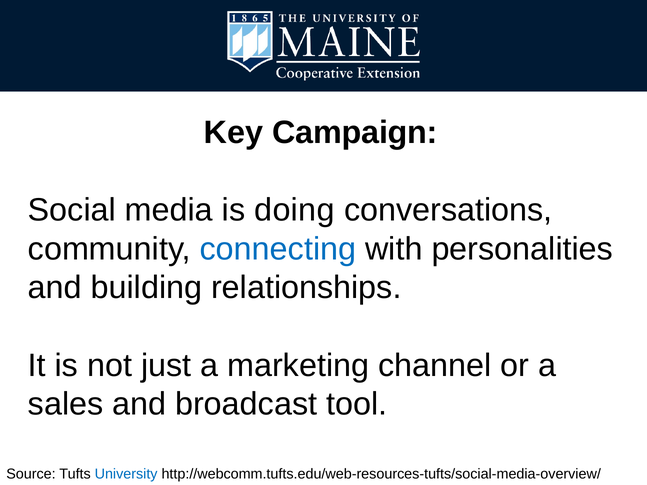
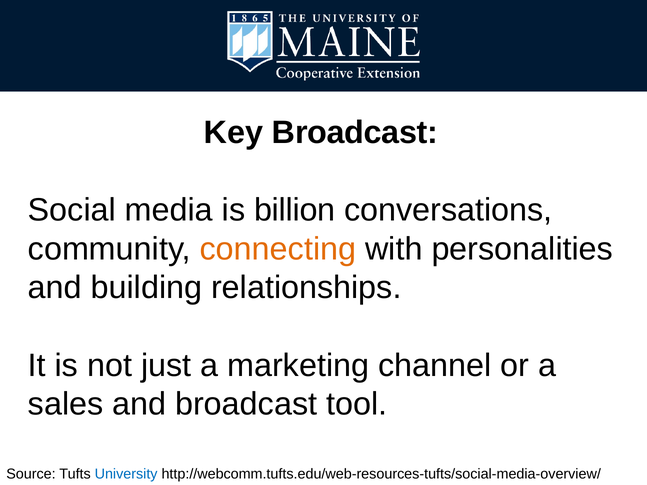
Key Campaign: Campaign -> Broadcast
doing: doing -> billion
connecting colour: blue -> orange
